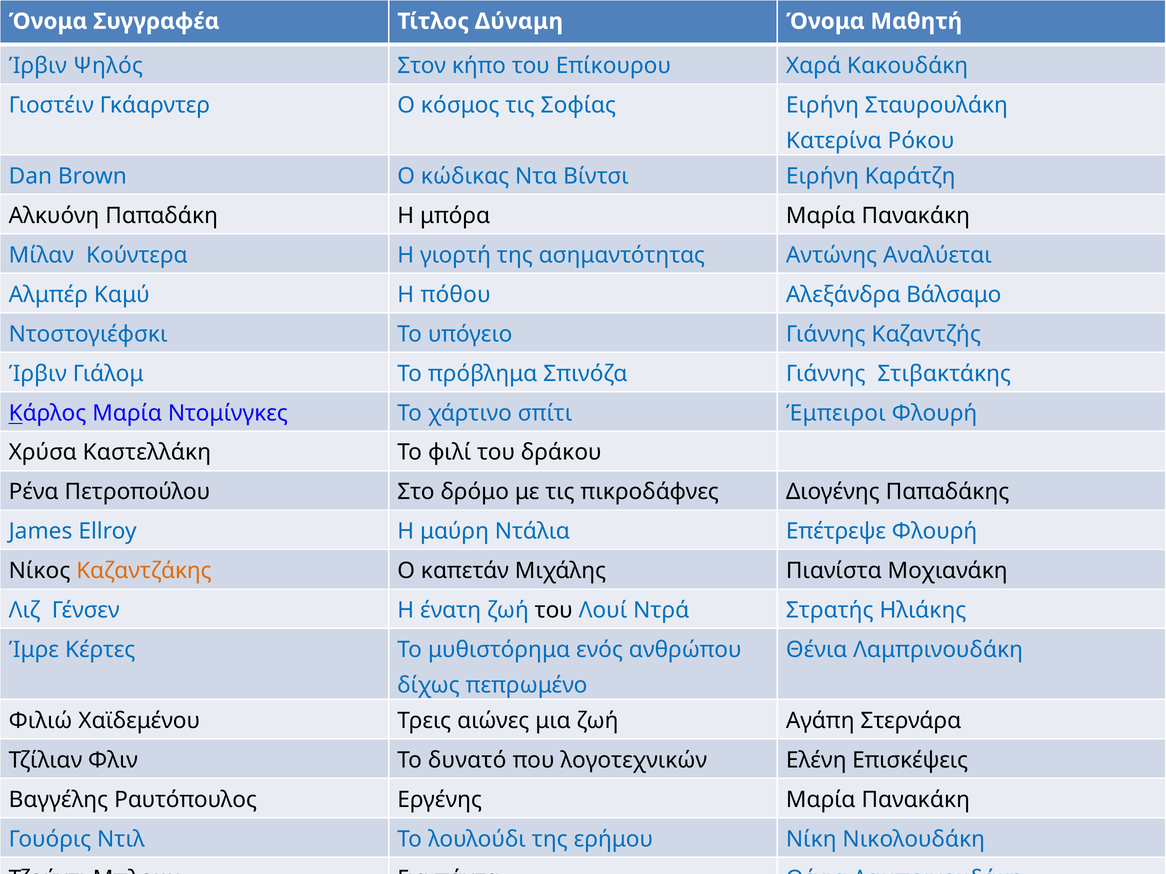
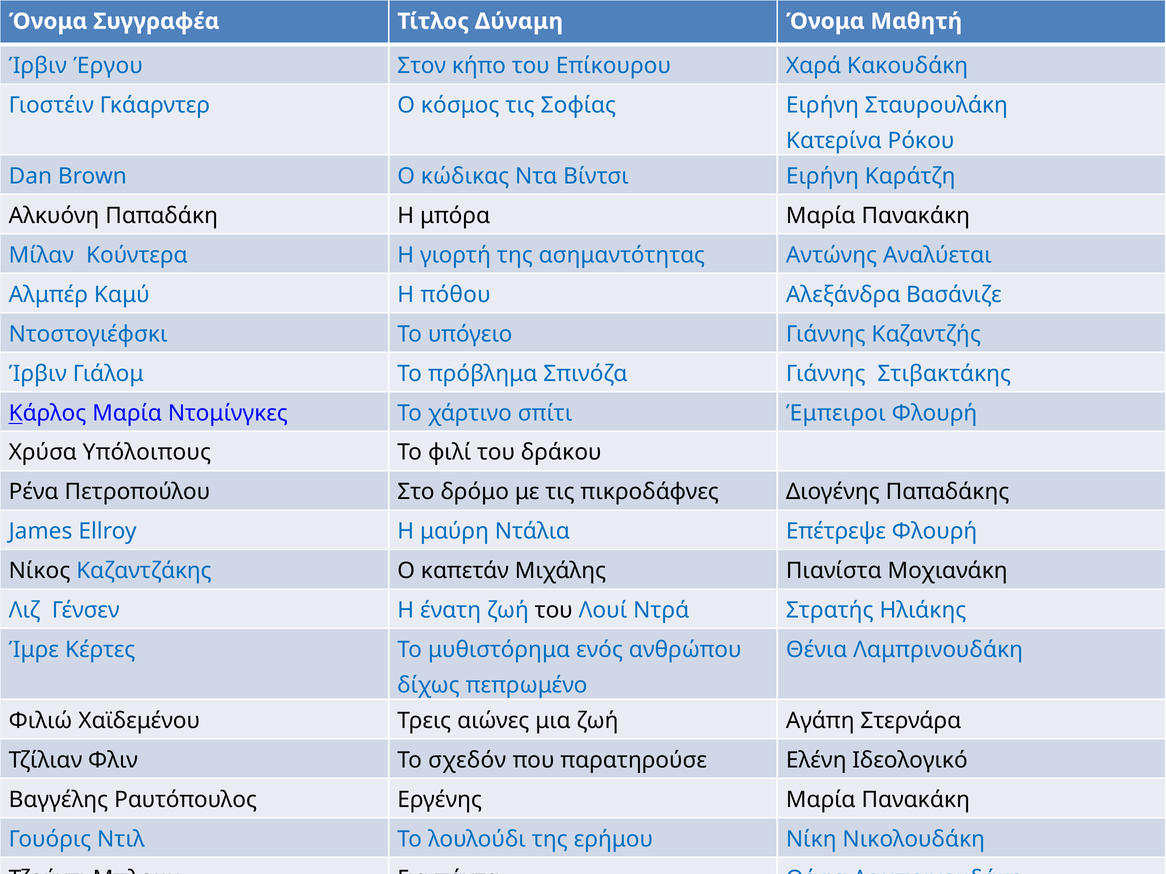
Ψηλός: Ψηλός -> Έργου
Βάλσαμο: Βάλσαμο -> Βασάνιζε
Καστελλάκη: Καστελλάκη -> Υπόλοιπους
Καζαντζάκης colour: orange -> blue
δυνατό: δυνατό -> σχεδόν
λογοτεχνικών: λογοτεχνικών -> παρατηρούσε
Επισκέψεις: Επισκέψεις -> Ιδεολογικό
